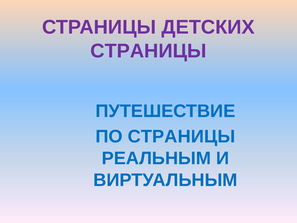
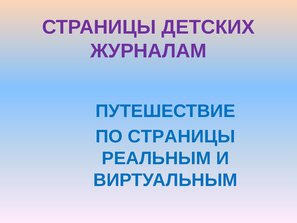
СТРАНИЦЫ at (148, 51): СТРАНИЦЫ -> ЖУРНАЛАМ
